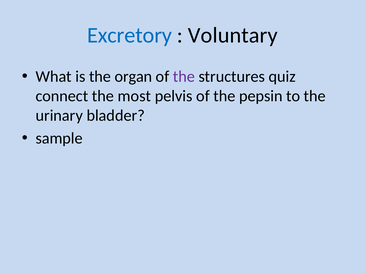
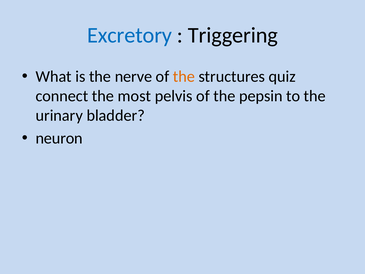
Voluntary: Voluntary -> Triggering
organ: organ -> nerve
the at (184, 77) colour: purple -> orange
sample: sample -> neuron
